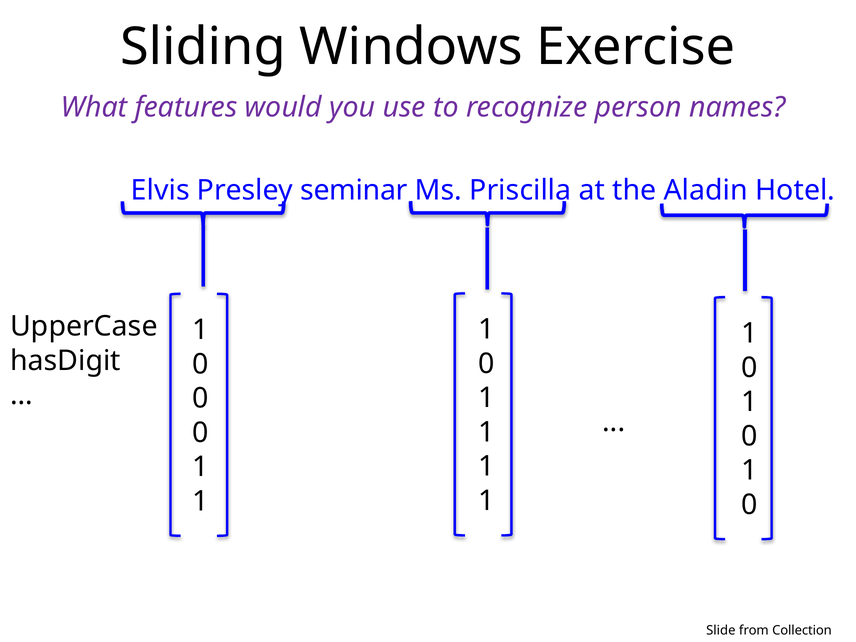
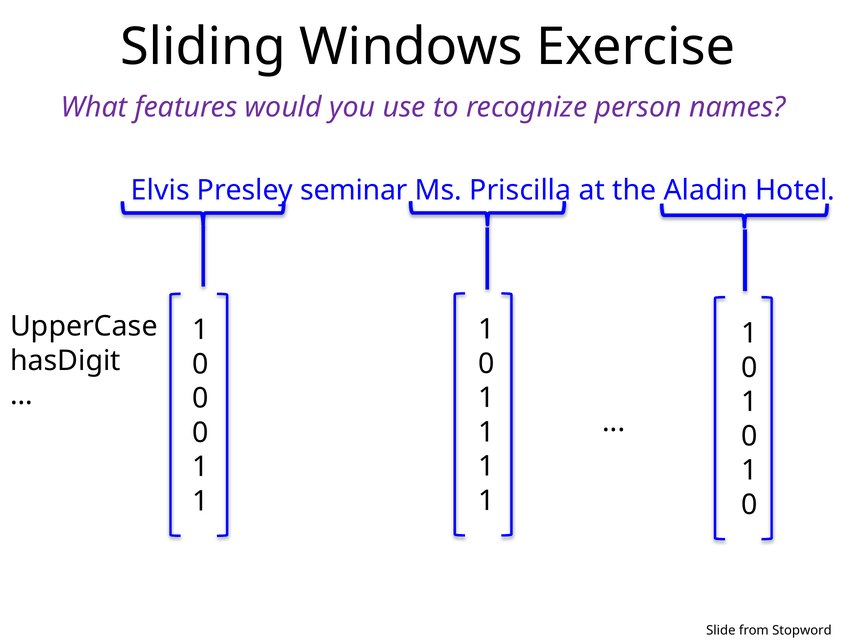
Collection: Collection -> Stopword
